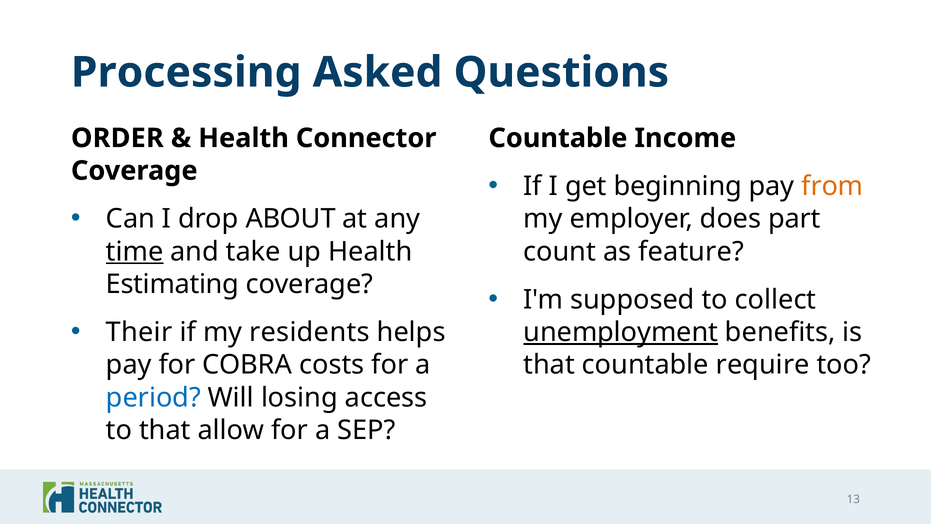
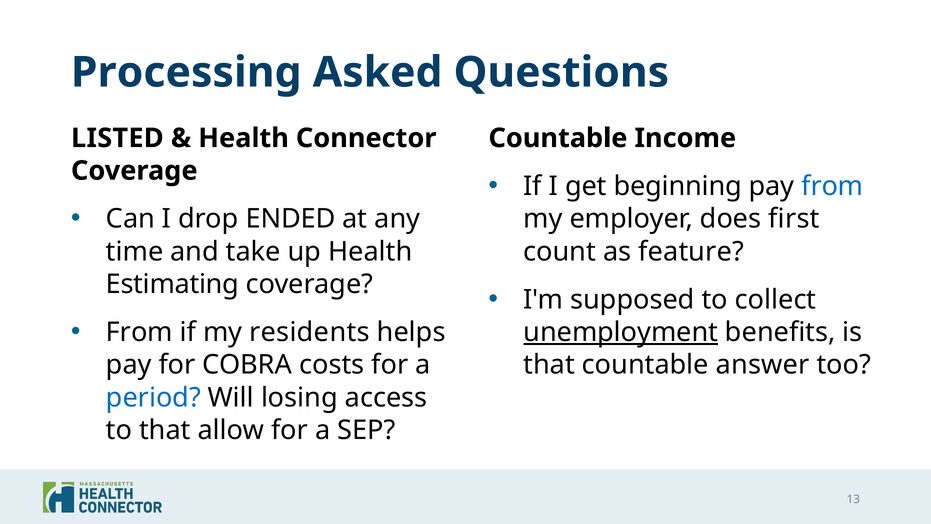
ORDER: ORDER -> LISTED
from at (832, 186) colour: orange -> blue
ABOUT: ABOUT -> ENDED
part: part -> first
time underline: present -> none
Their at (139, 332): Their -> From
require: require -> answer
